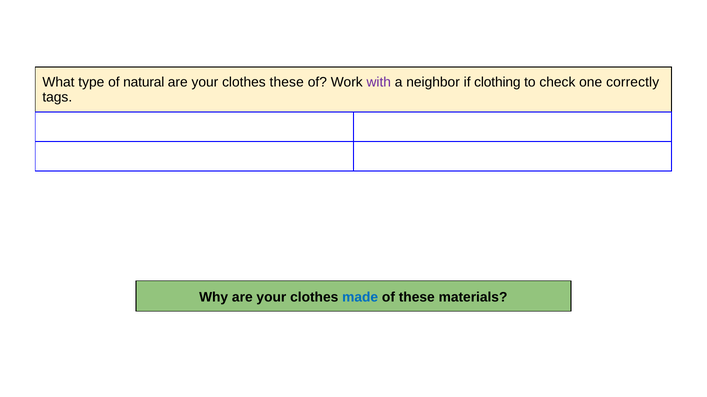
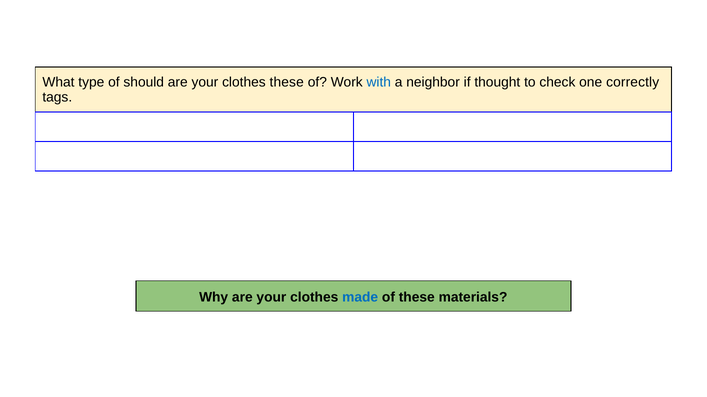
natural: natural -> should
with colour: purple -> blue
clothing: clothing -> thought
